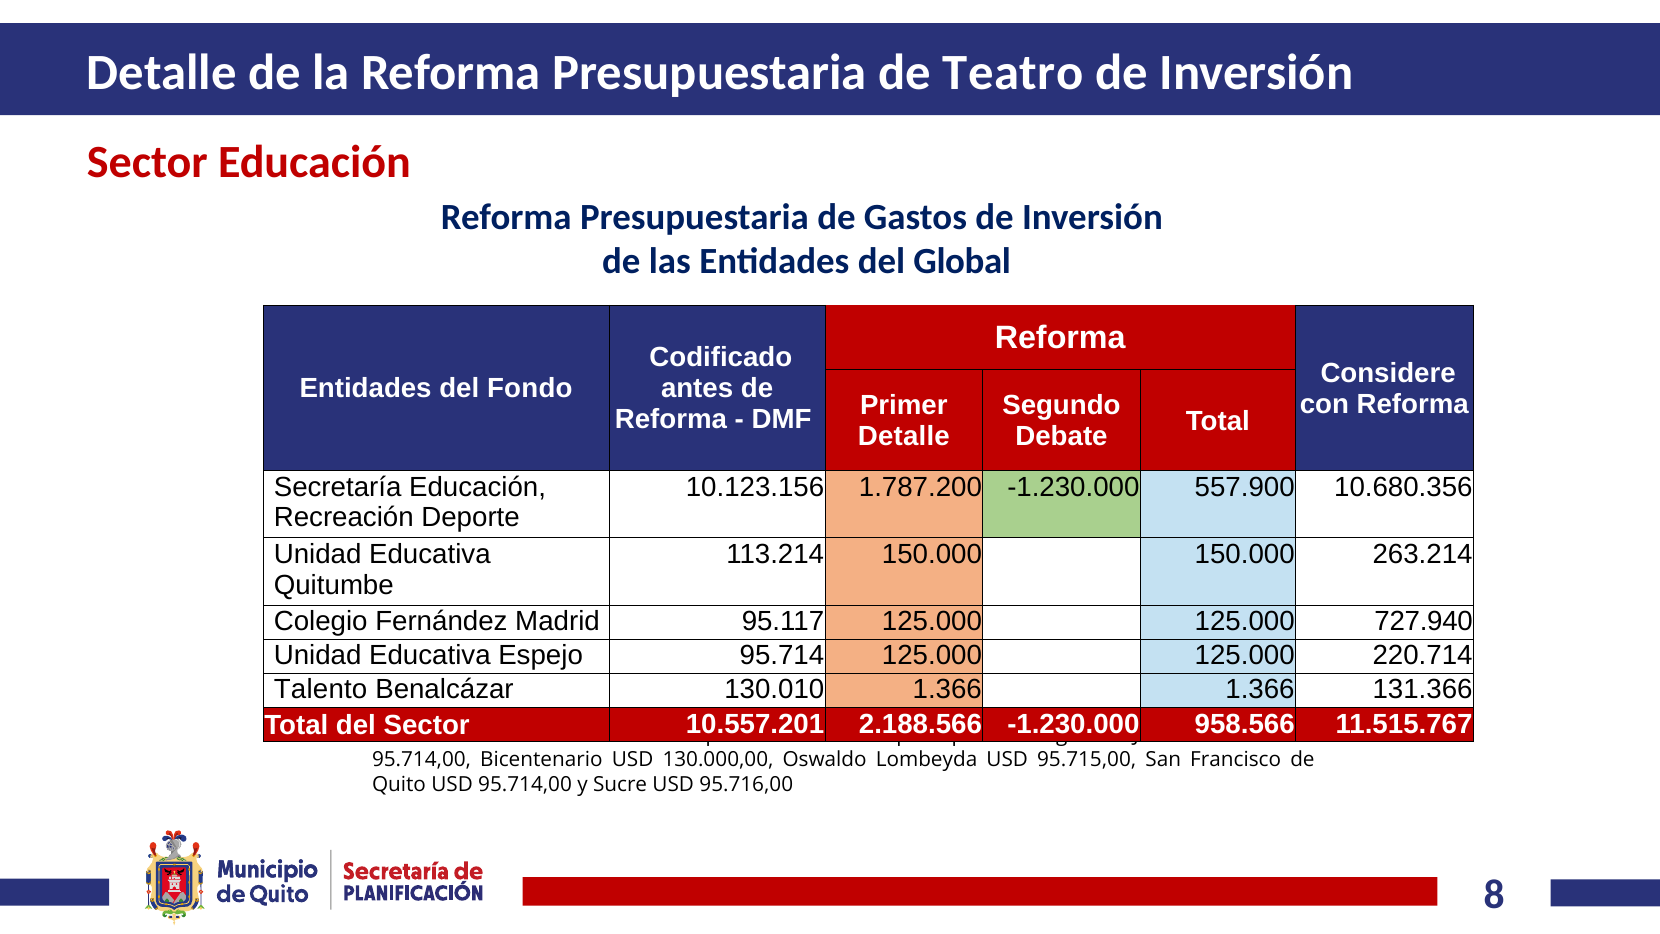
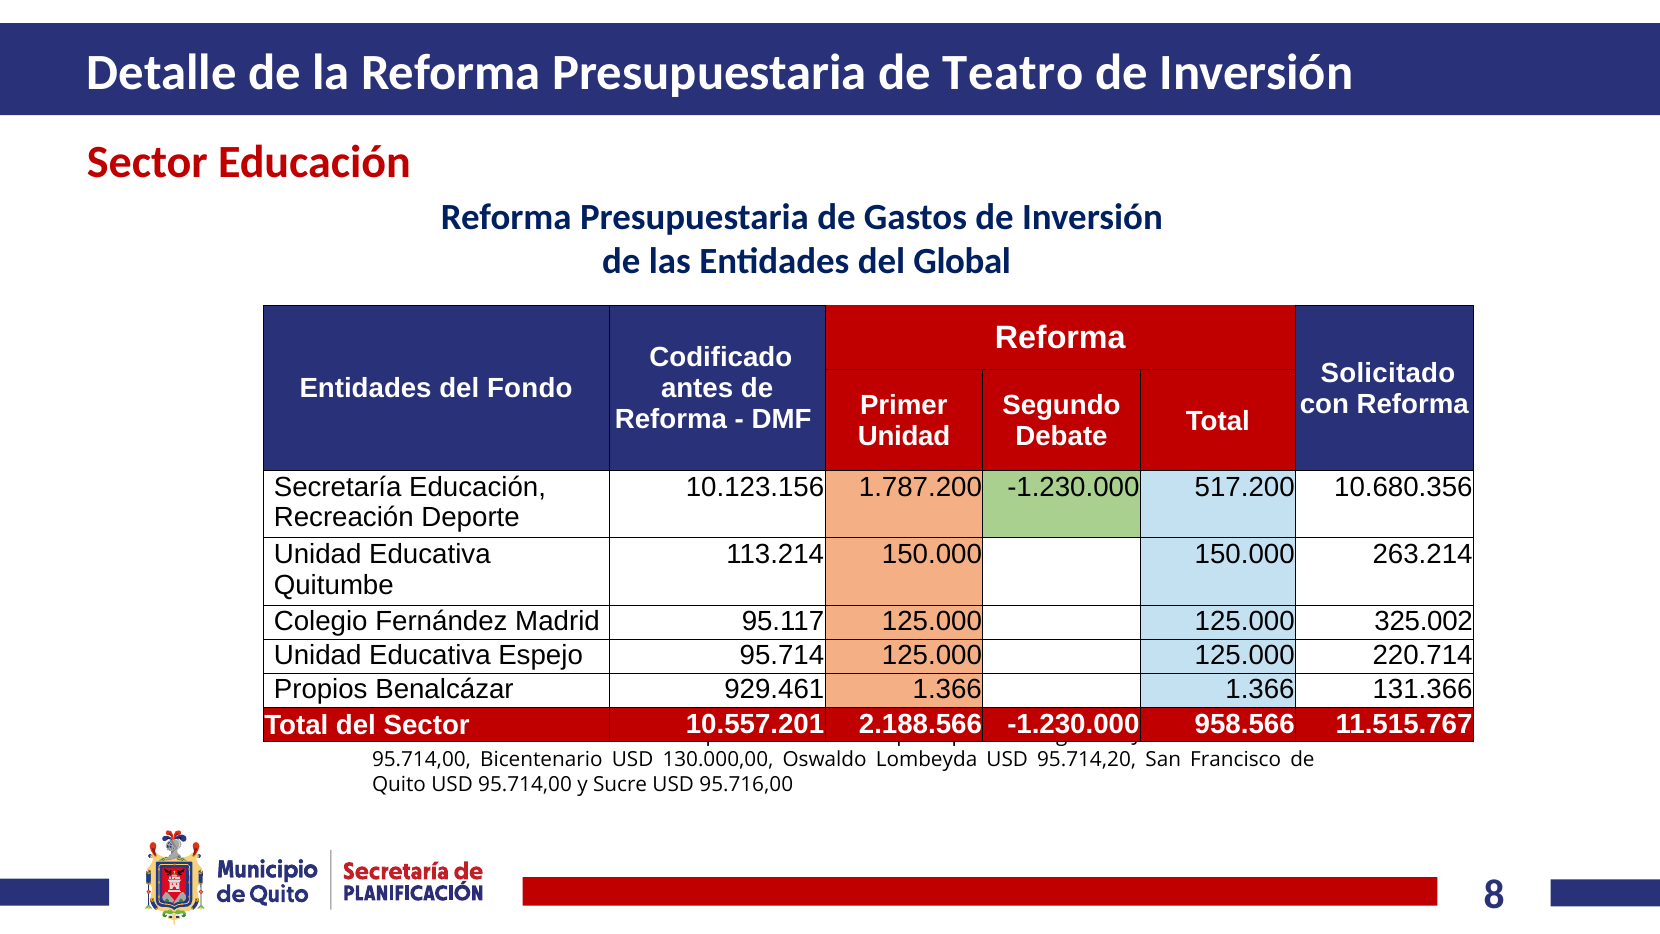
Considere: Considere -> Solicitado
Detalle at (904, 436): Detalle -> Unidad
557.900: 557.900 -> 517.200
727.940: 727.940 -> 325.002
Talento: Talento -> Propios
130.010: 130.010 -> 929.461
95.715,00: 95.715,00 -> 95.714,20
